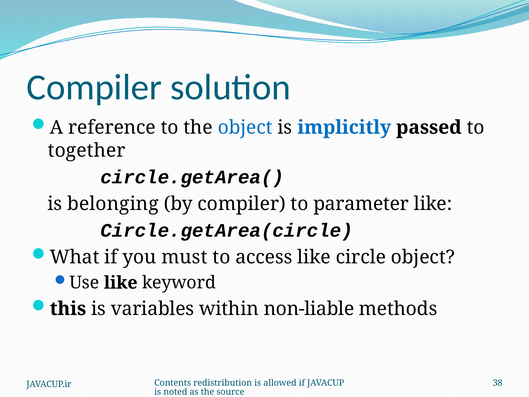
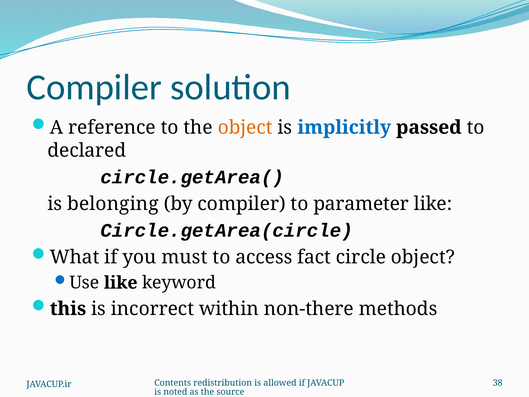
object at (245, 127) colour: blue -> orange
together: together -> declared
access like: like -> fact
variables: variables -> incorrect
non-liable: non-liable -> non-there
